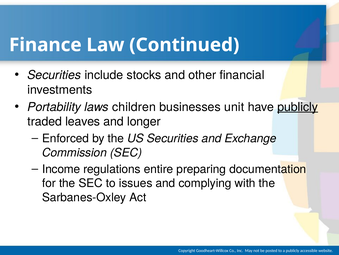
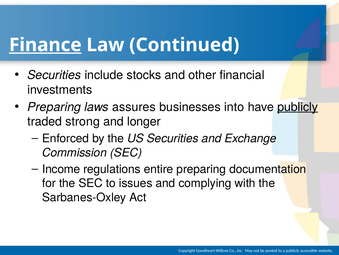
Finance underline: none -> present
Portability at (54, 107): Portability -> Preparing
children: children -> assures
unit: unit -> into
leaves: leaves -> strong
